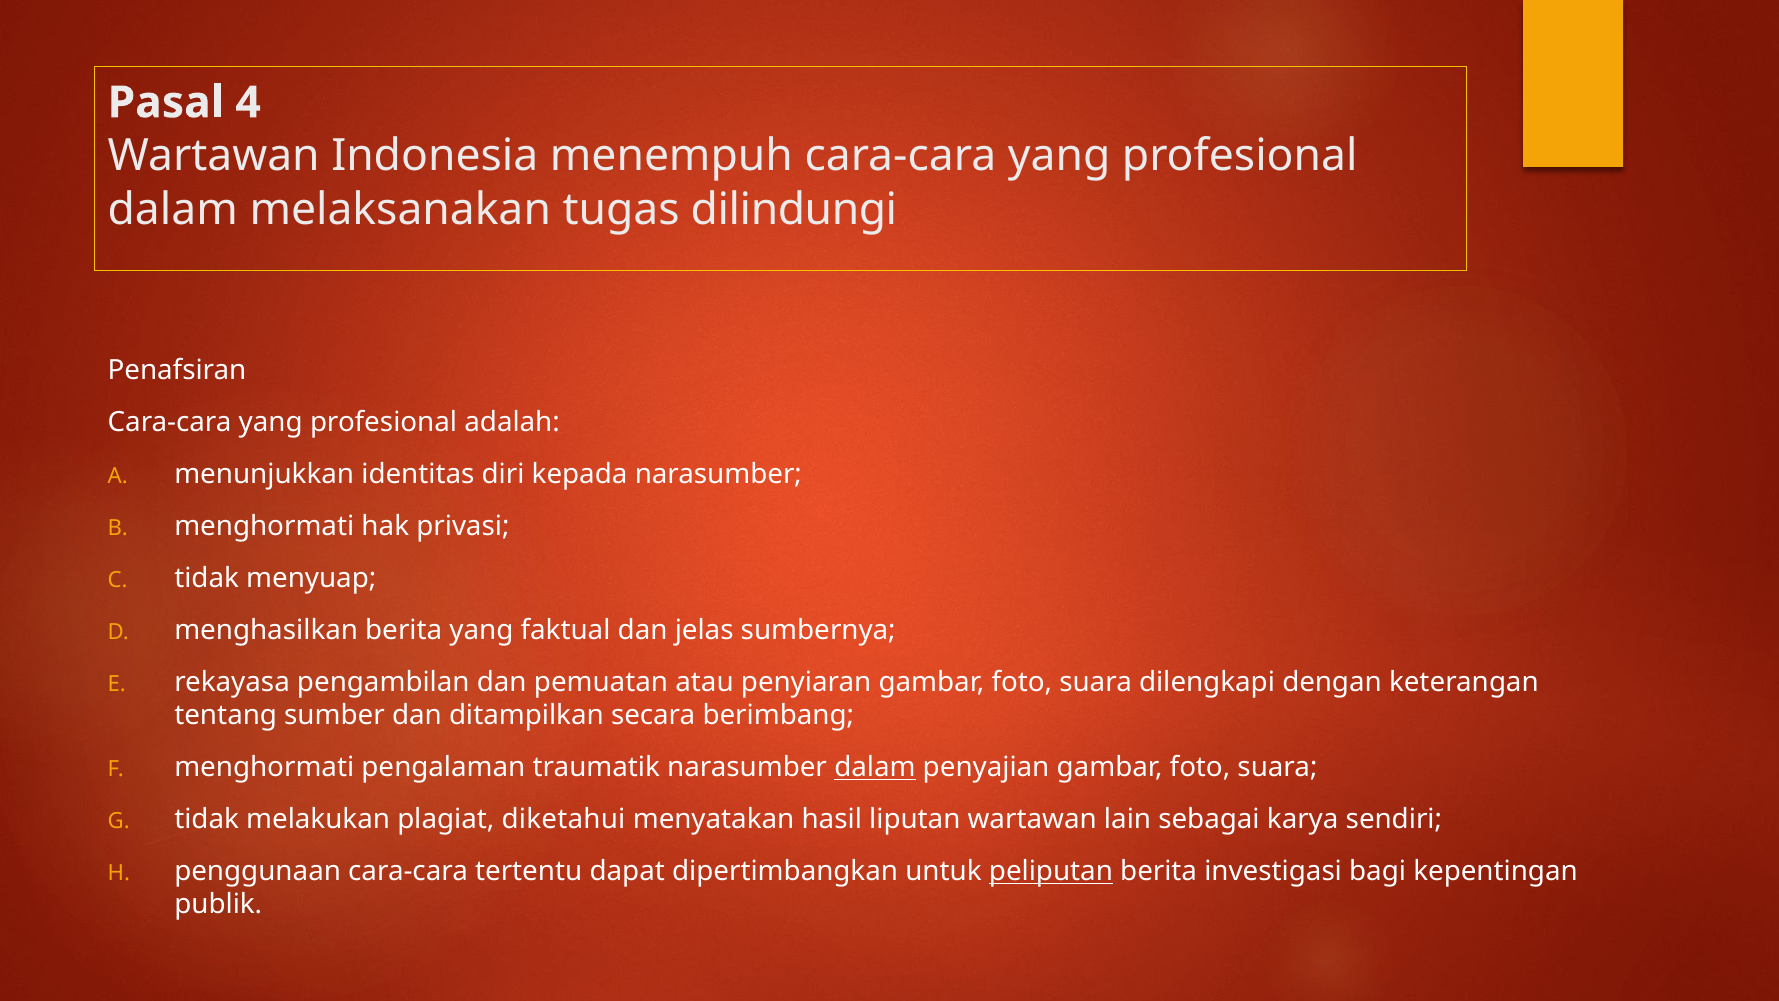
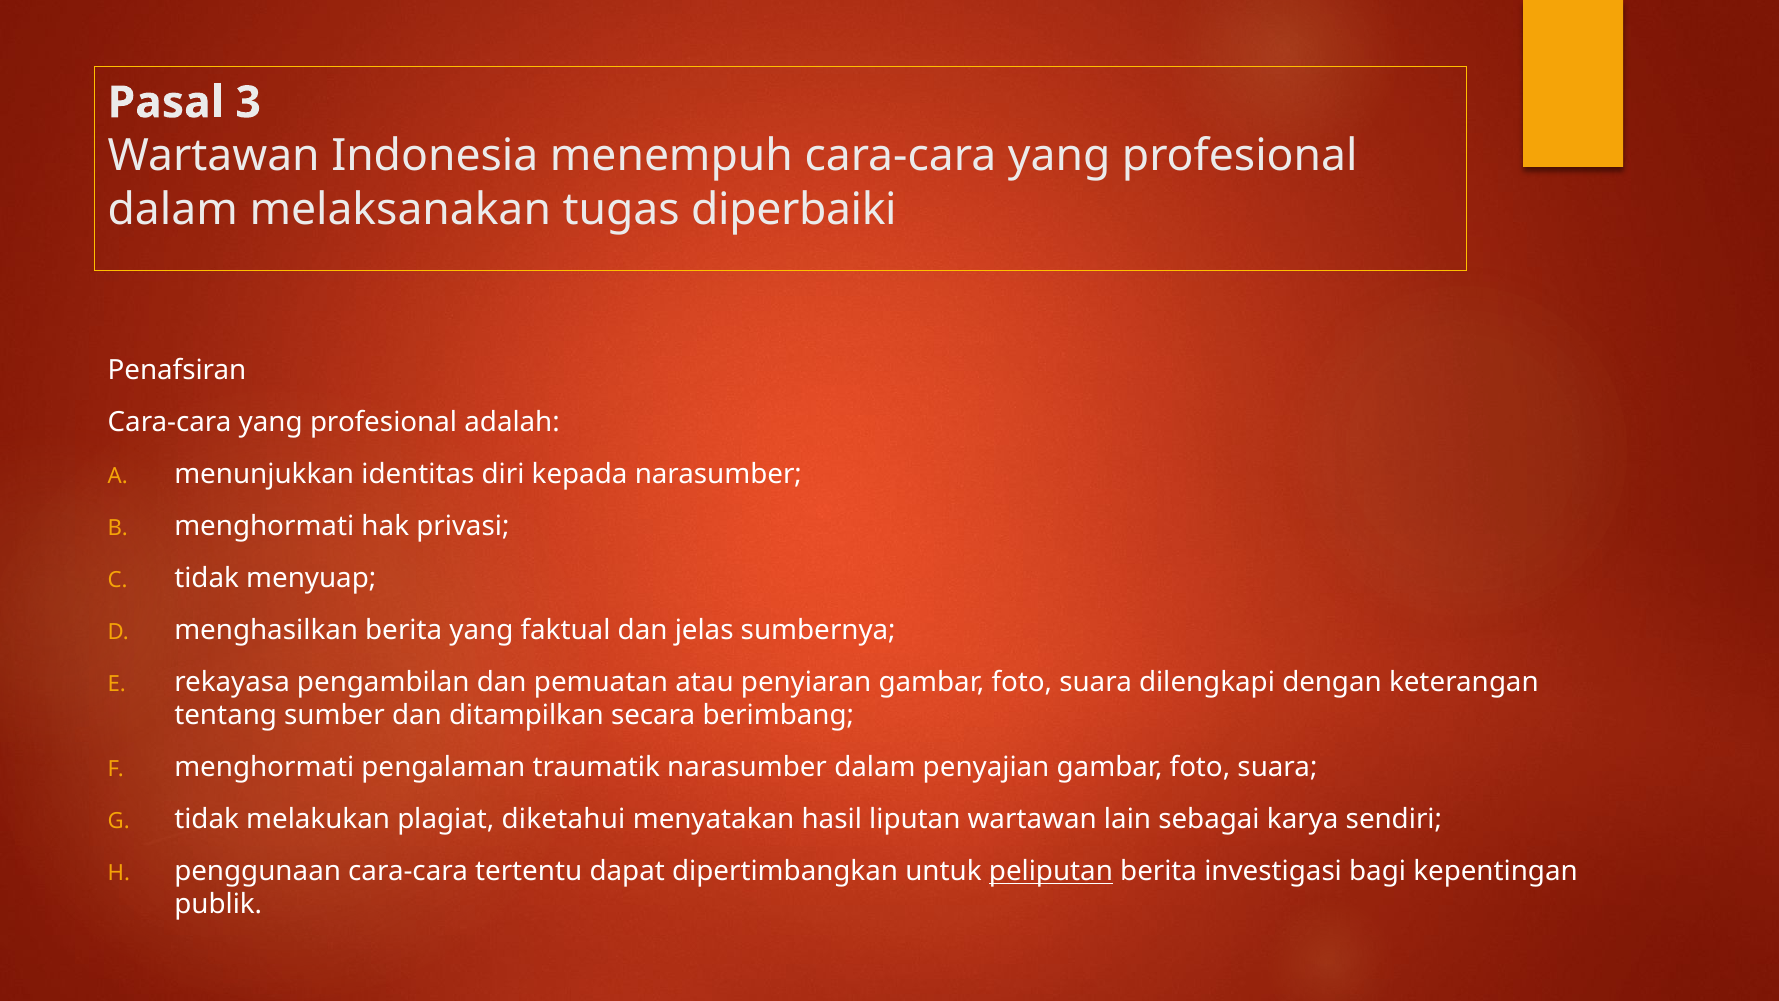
4: 4 -> 3
dilindungi: dilindungi -> diperbaiki
dalam at (875, 767) underline: present -> none
